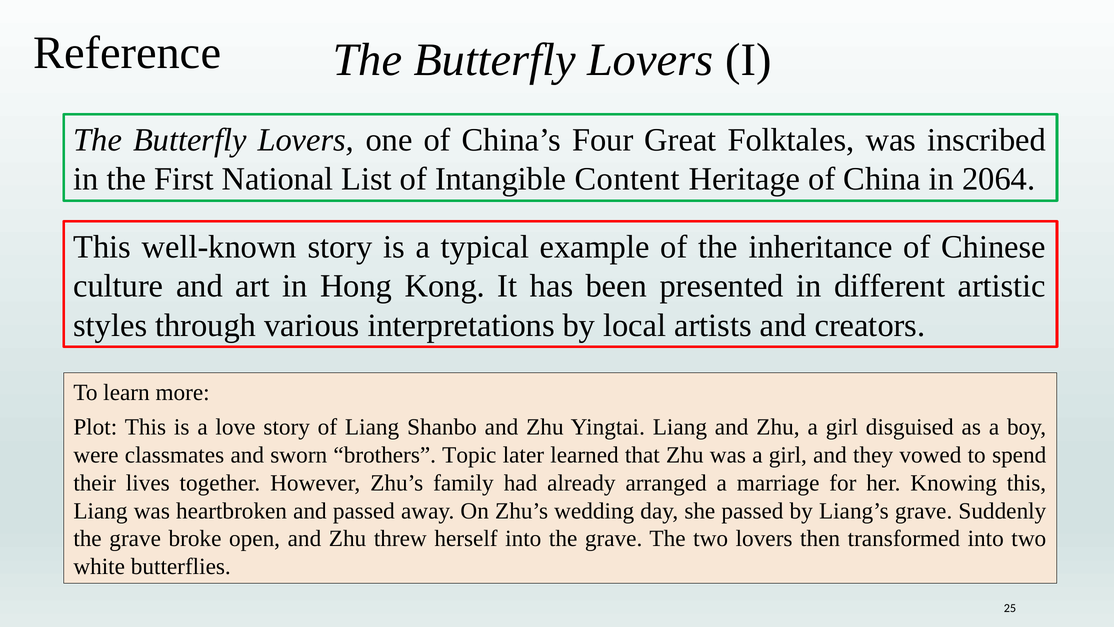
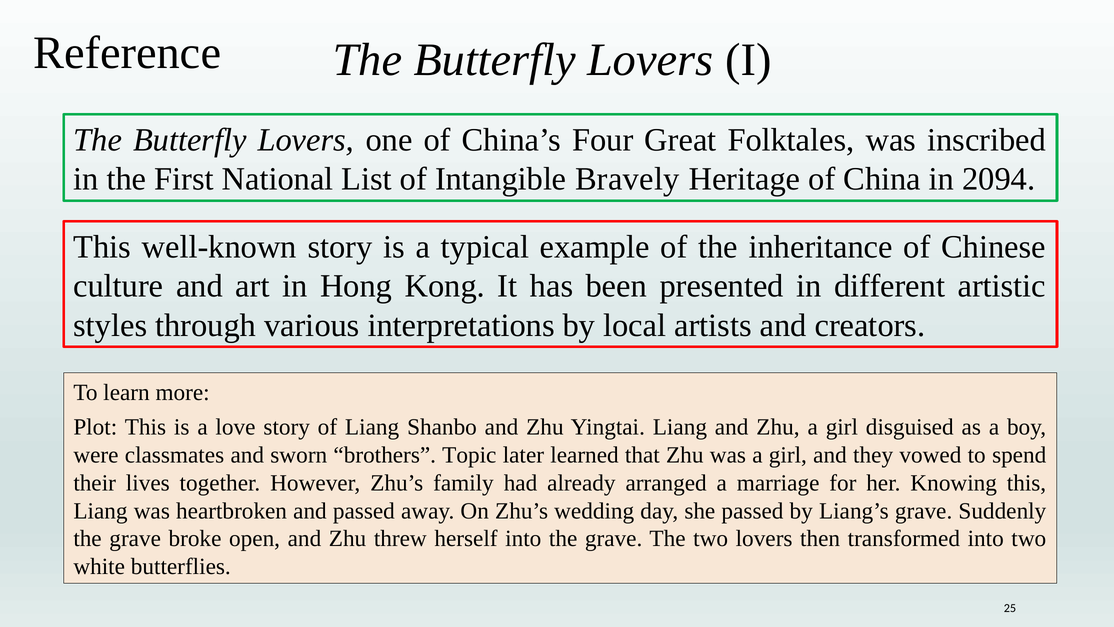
Content: Content -> Bravely
2064: 2064 -> 2094
